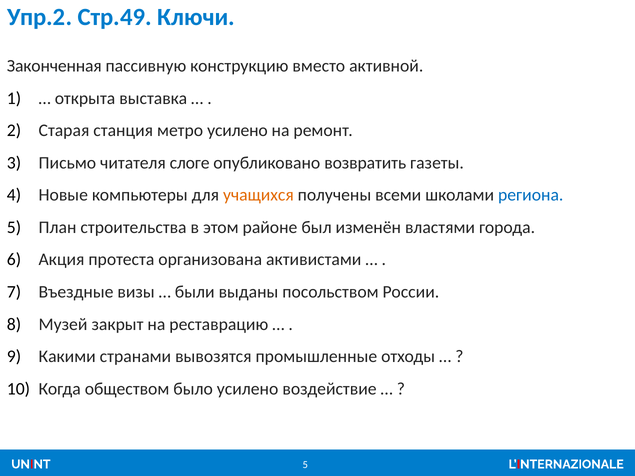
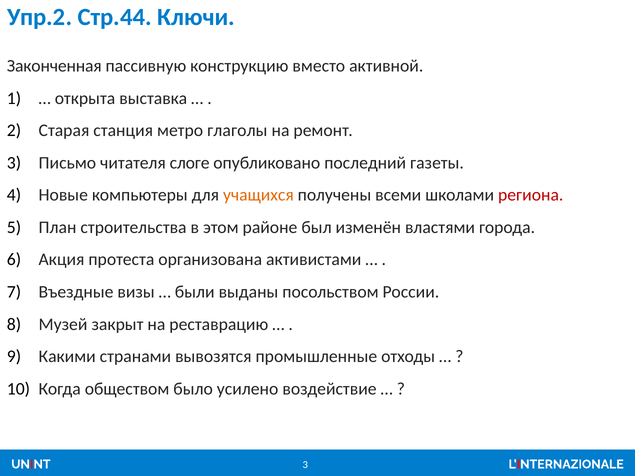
Стр.49: Стр.49 -> Стр.44
метро усилено: усилено -> глаголы
возвратить: возвратить -> последний
региона colour: blue -> red
5 at (305, 465): 5 -> 3
